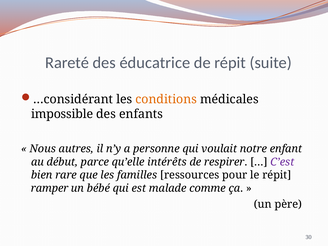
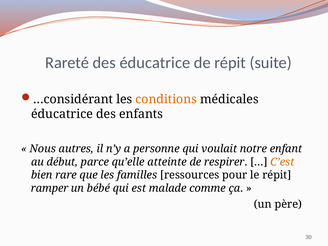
impossible at (62, 114): impossible -> éducatrice
intérêts: intérêts -> atteinte
C’est colour: purple -> orange
